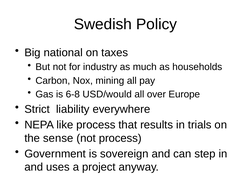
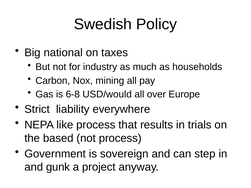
sense: sense -> based
uses: uses -> gunk
